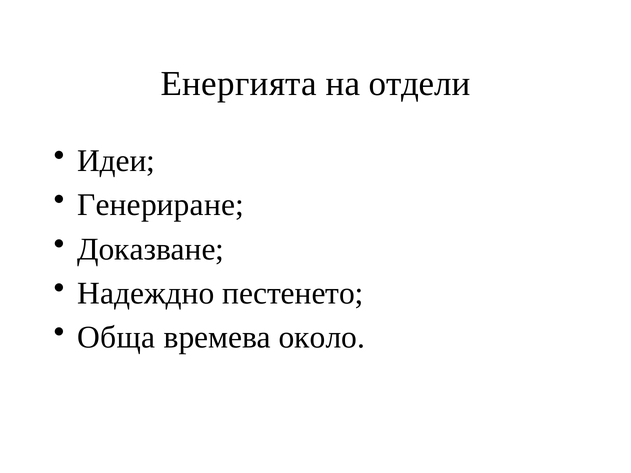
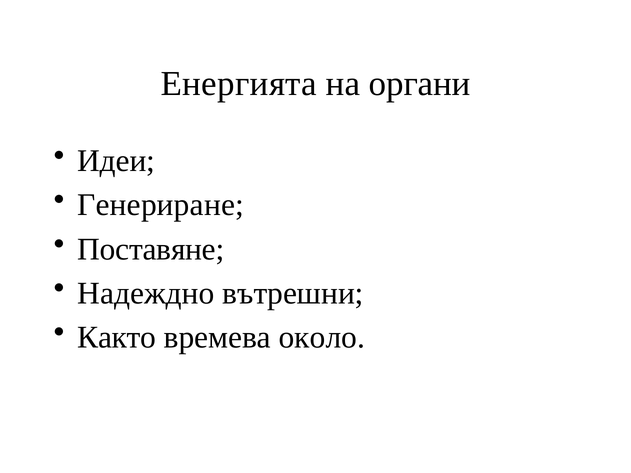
отдели: отдели -> органи
Доказване: Доказване -> Поставяне
пестенето: пестенето -> вътрешни
Обща: Обща -> Както
